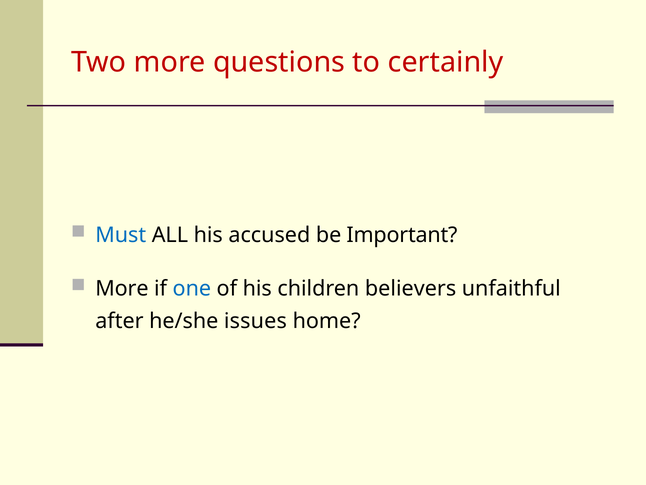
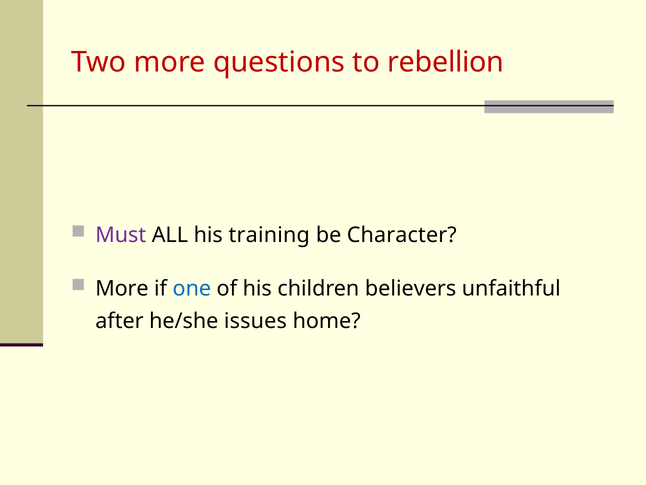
certainly: certainly -> rebellion
Must colour: blue -> purple
accused: accused -> training
Important: Important -> Character
